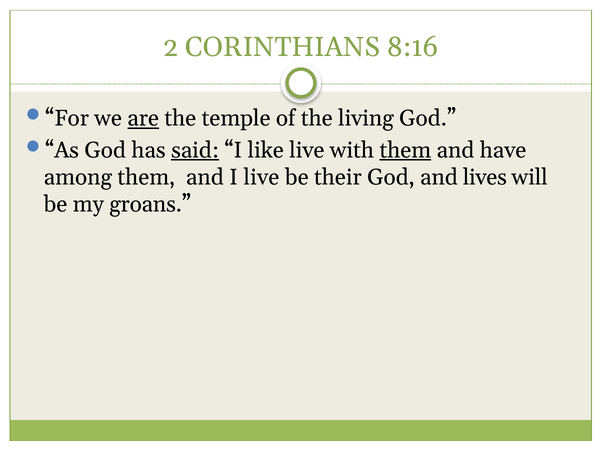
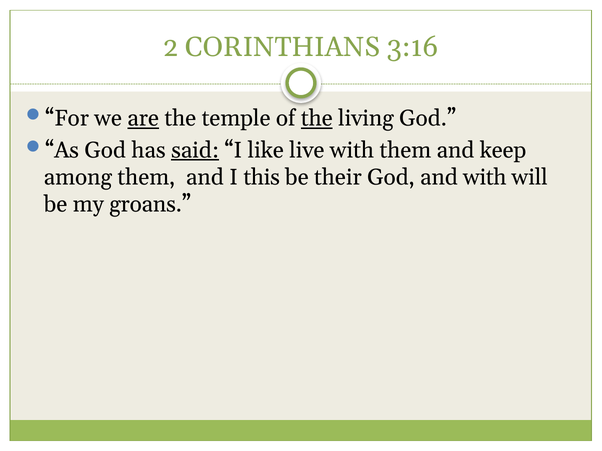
8:16: 8:16 -> 3:16
the at (317, 119) underline: none -> present
them at (405, 150) underline: present -> none
have: have -> keep
I live: live -> this
and lives: lives -> with
